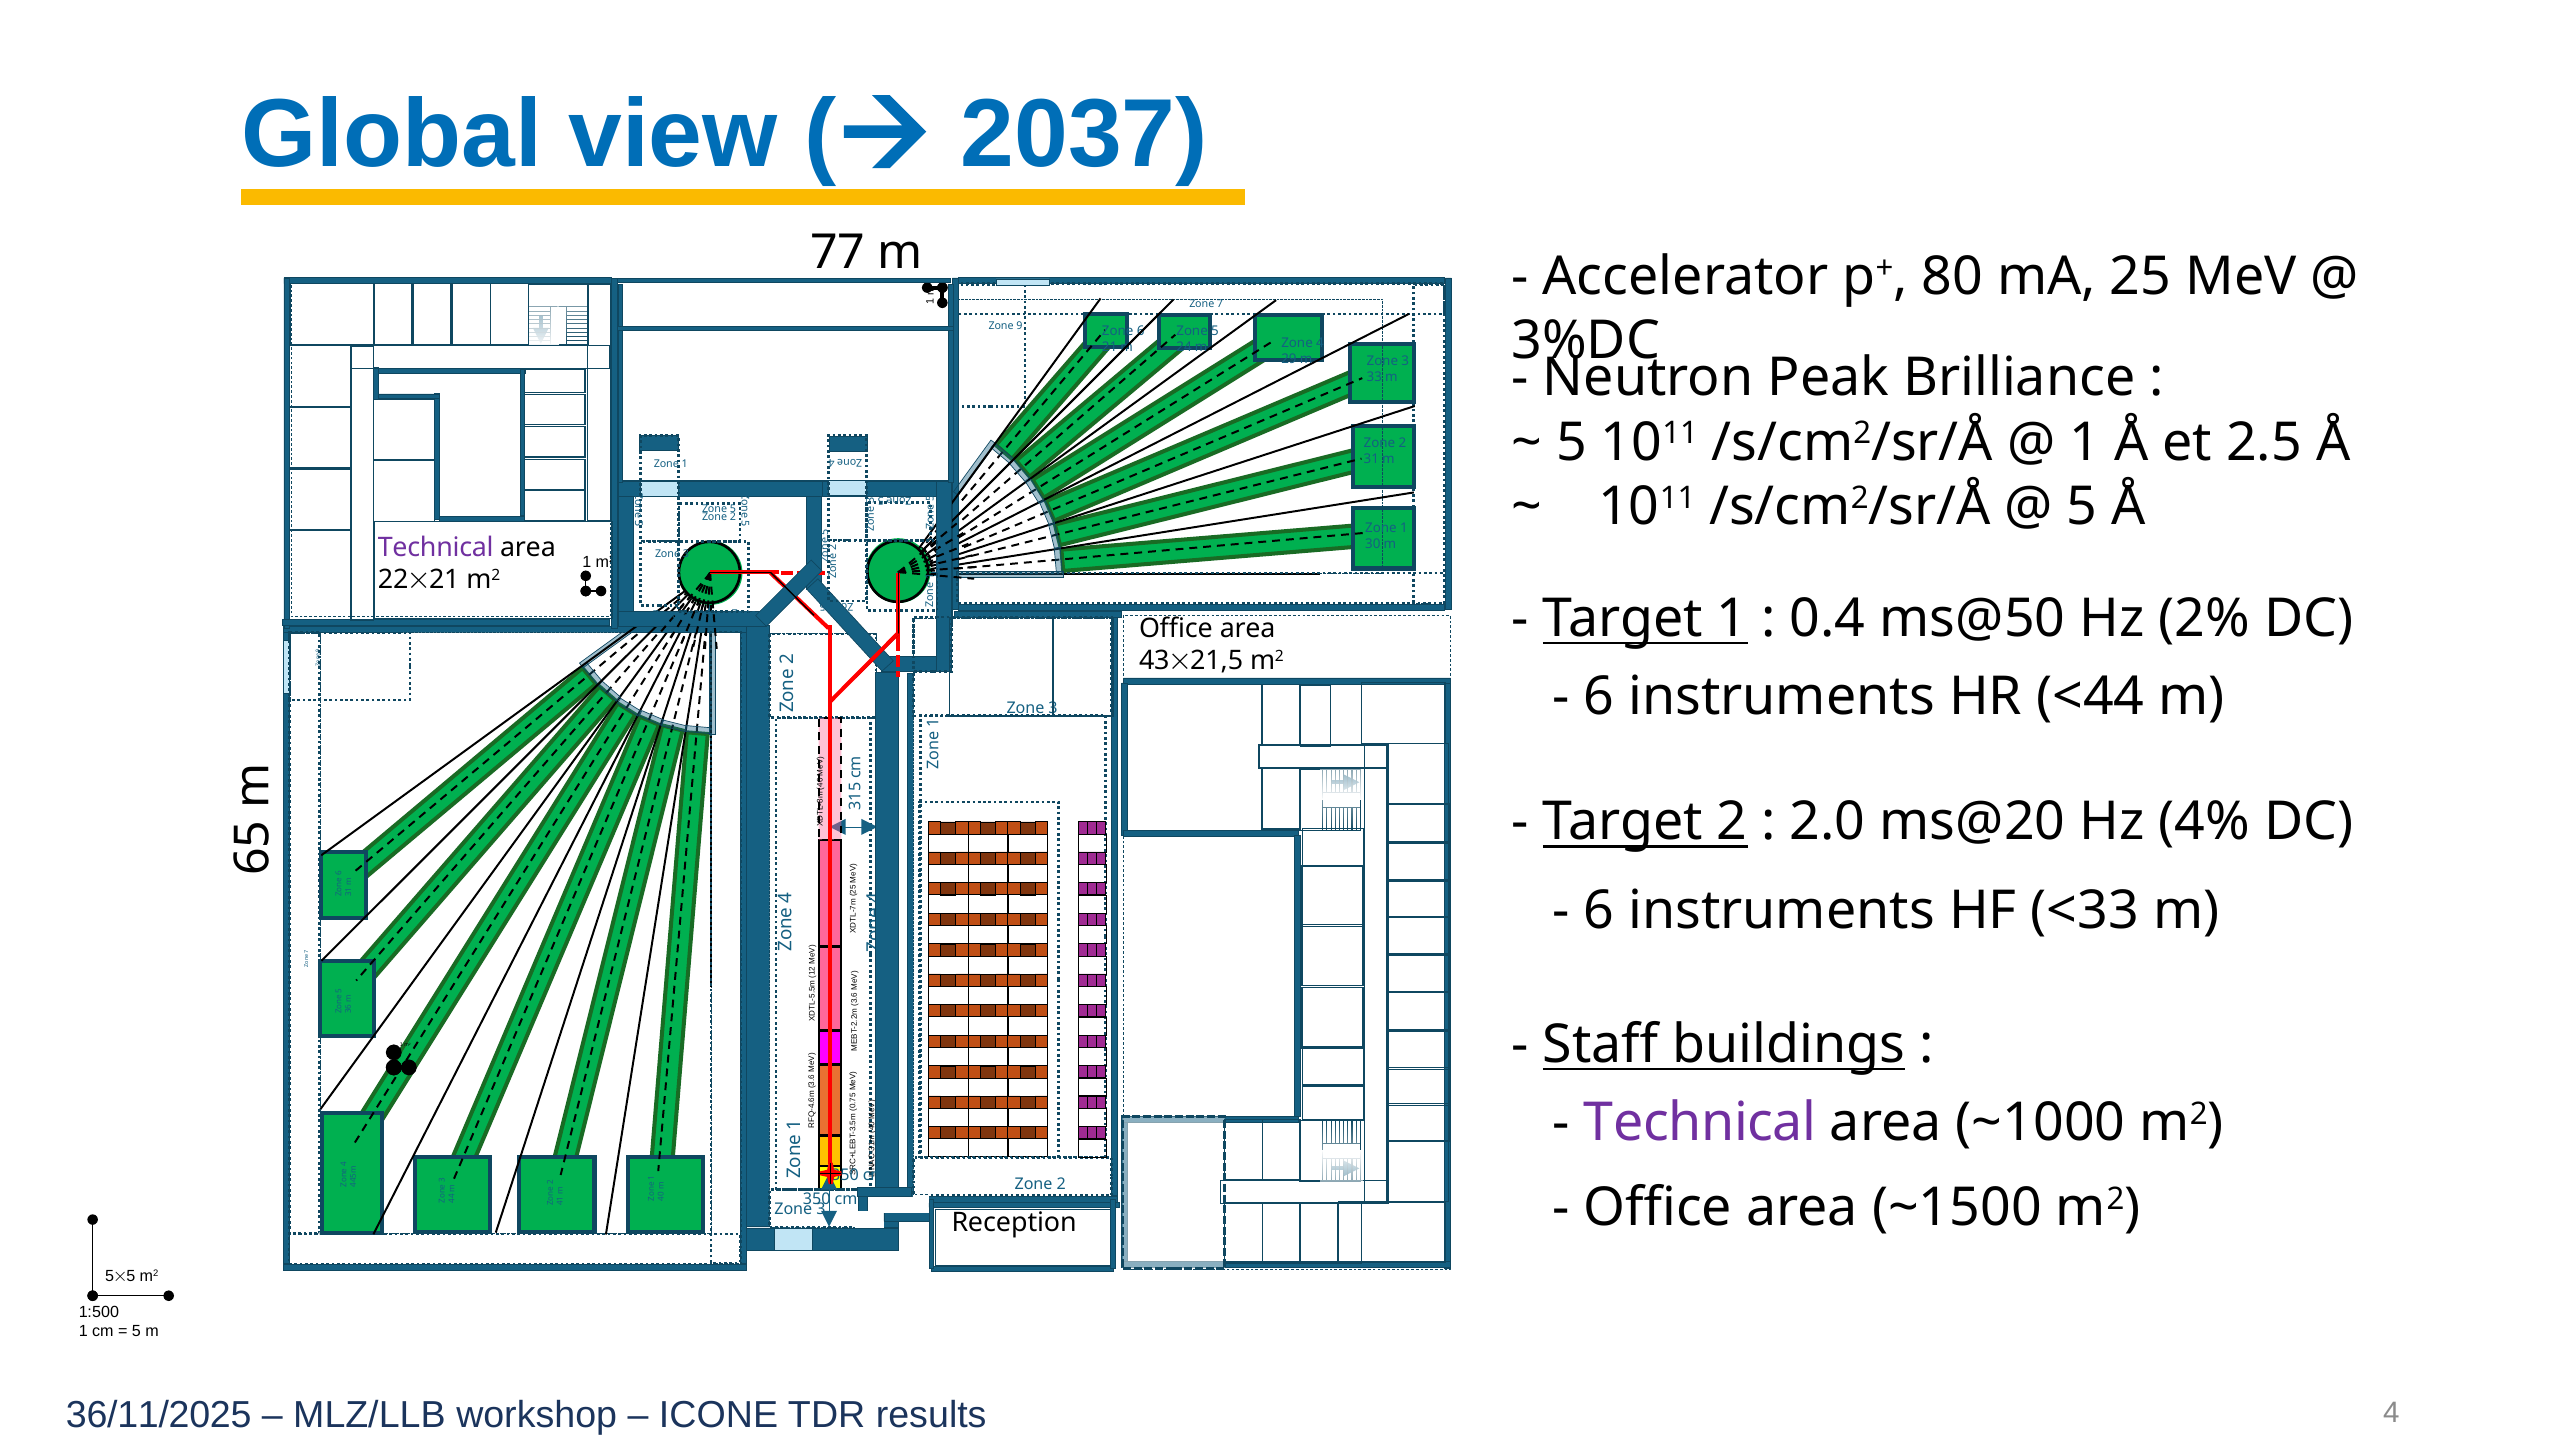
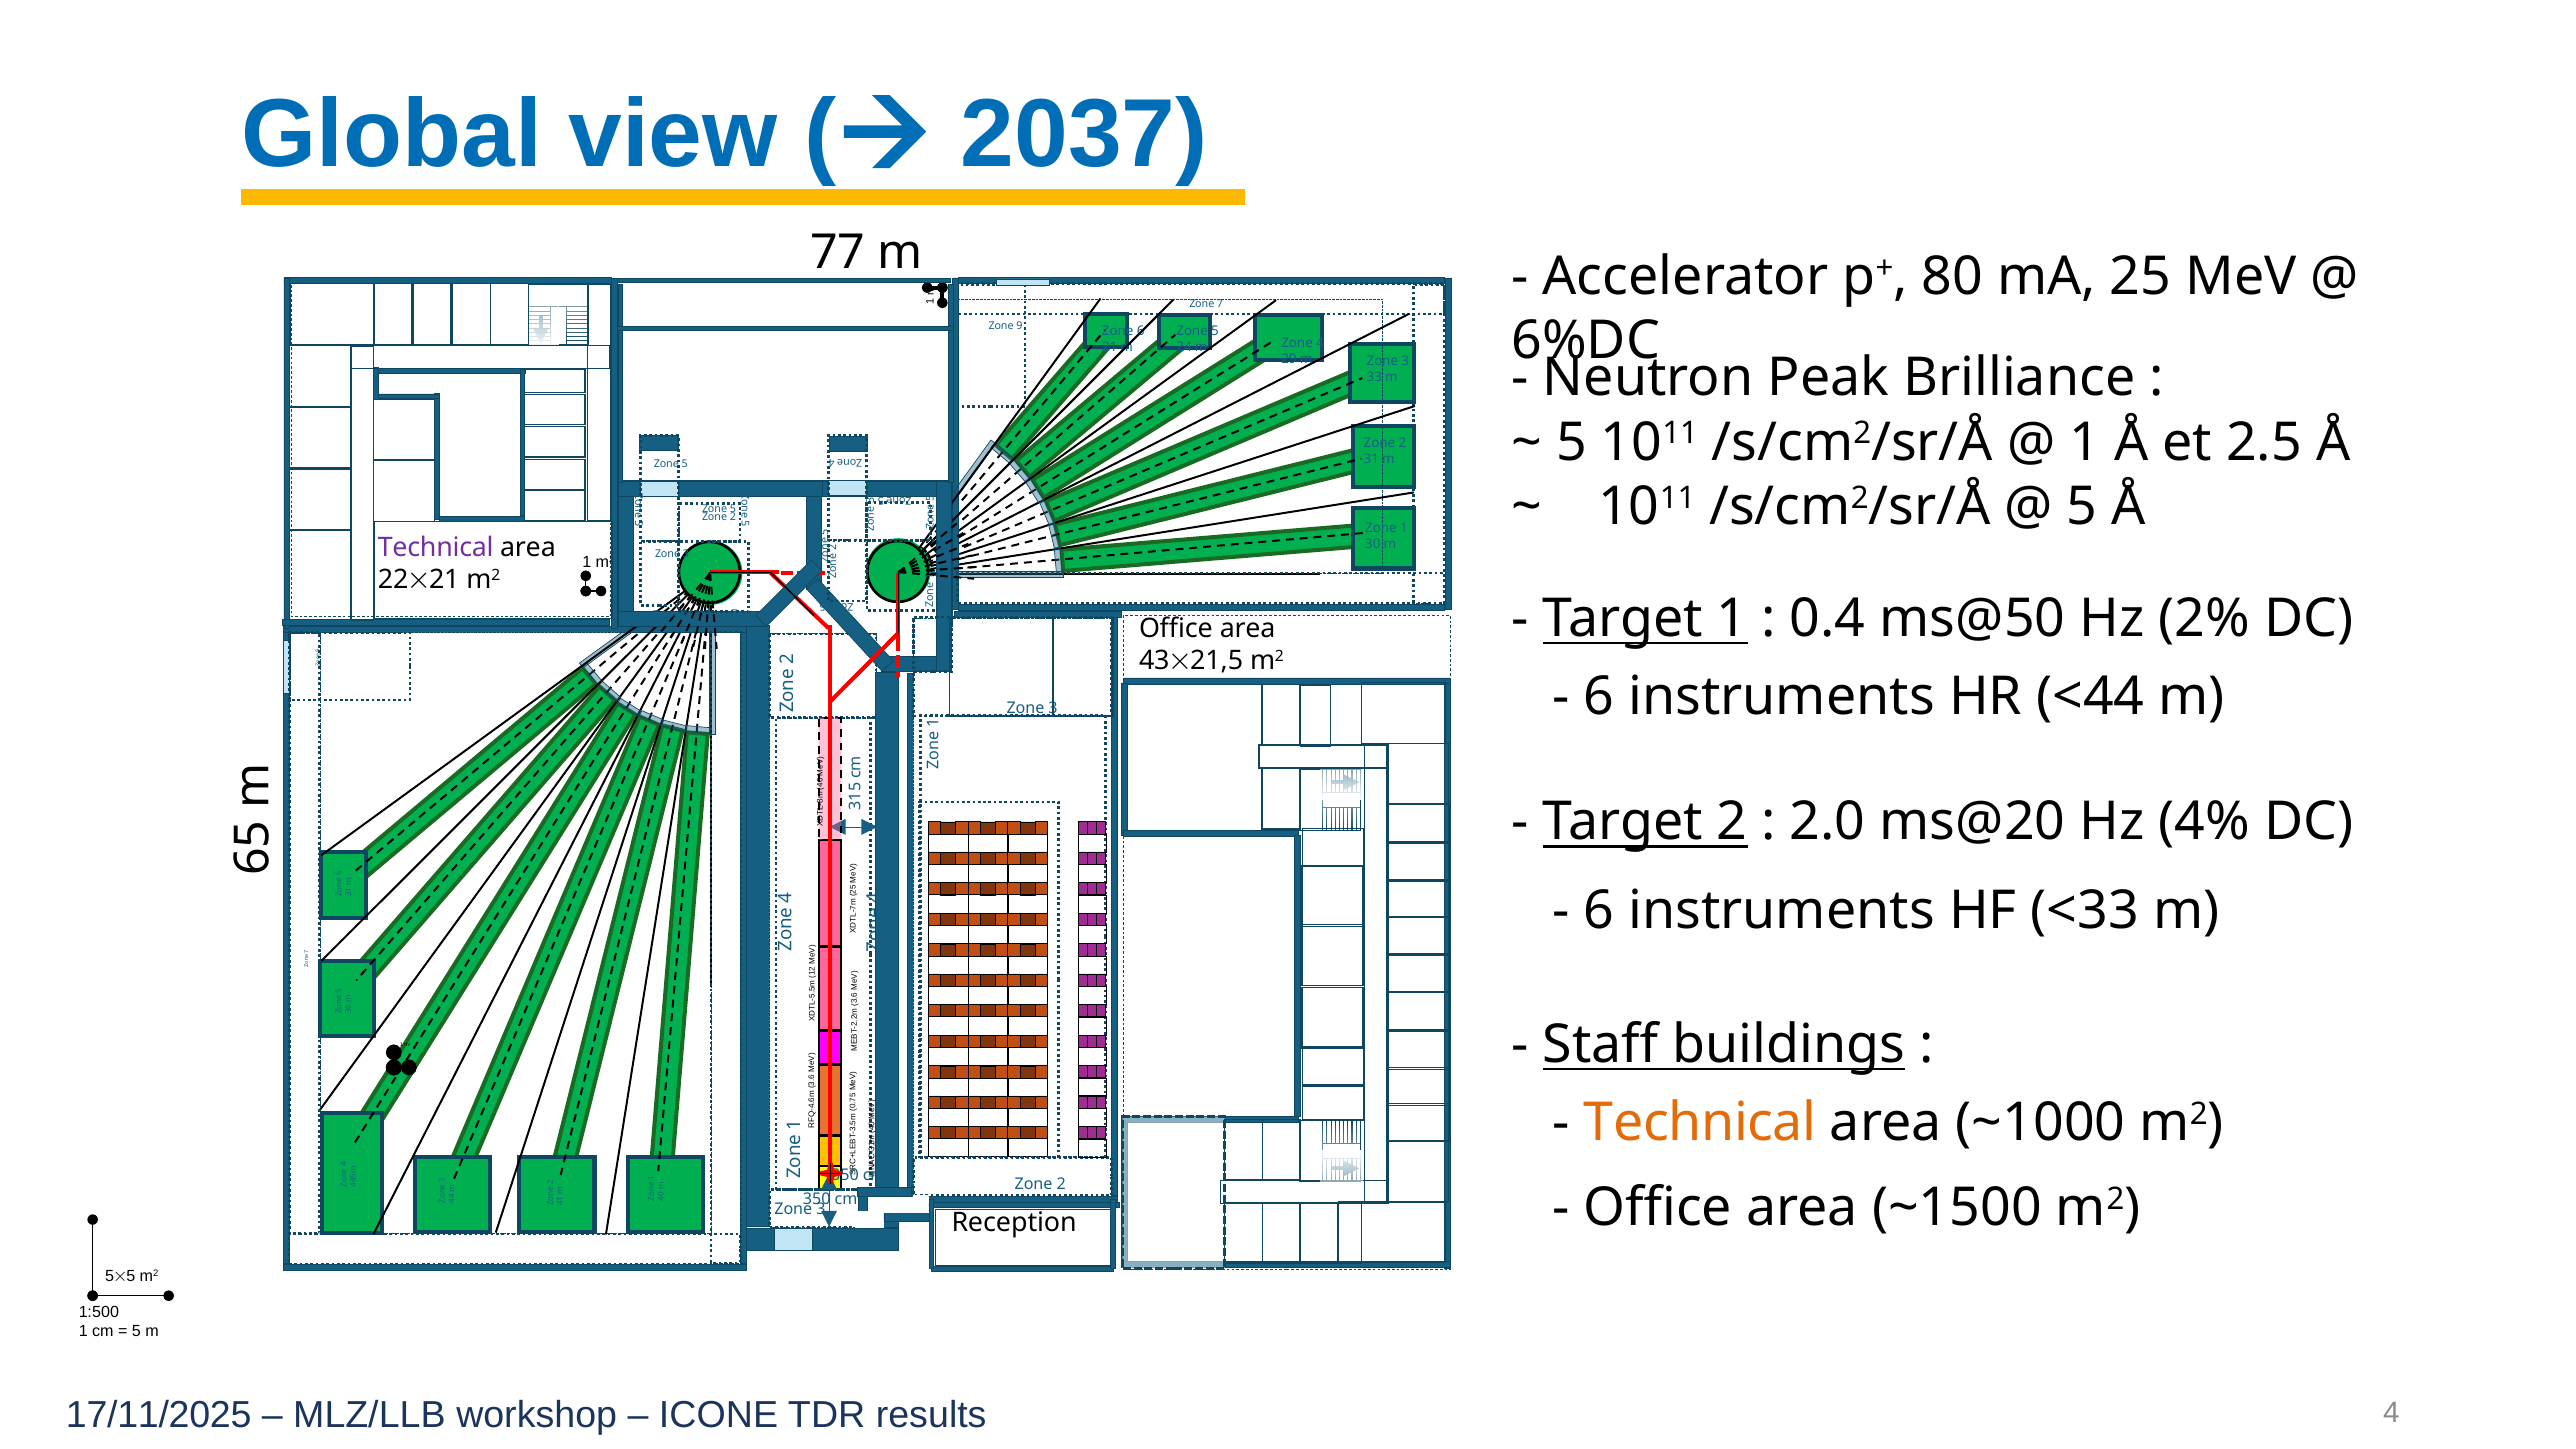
3%DC: 3%DC -> 6%DC
1 at (685, 464): 1 -> 5
Technical at (1700, 1123) colour: purple -> orange
36/11/2025: 36/11/2025 -> 17/11/2025
